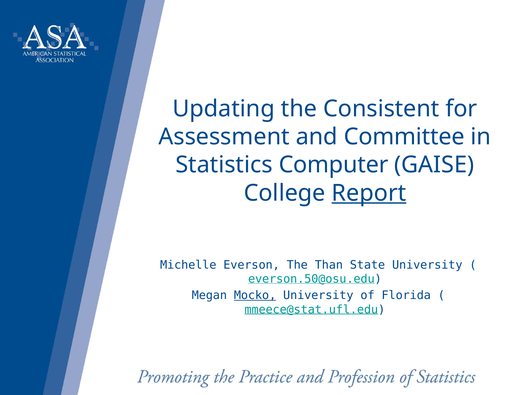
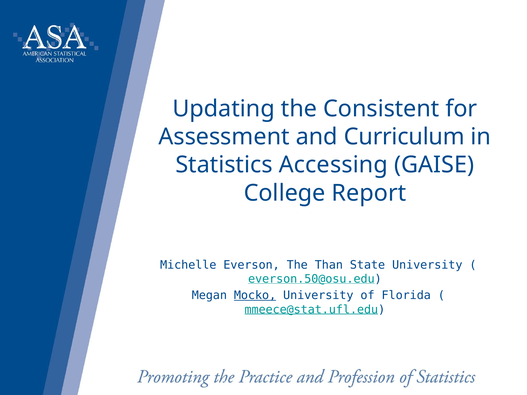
Committee: Committee -> Curriculum
Computer: Computer -> Accessing
Report underline: present -> none
